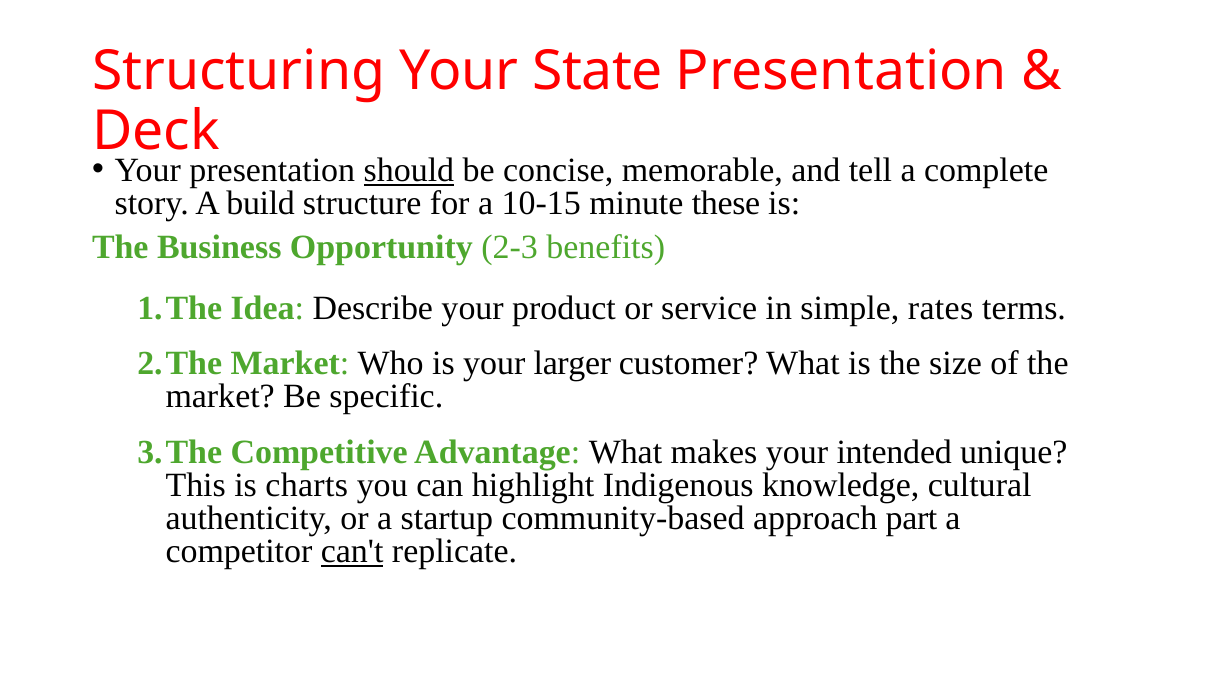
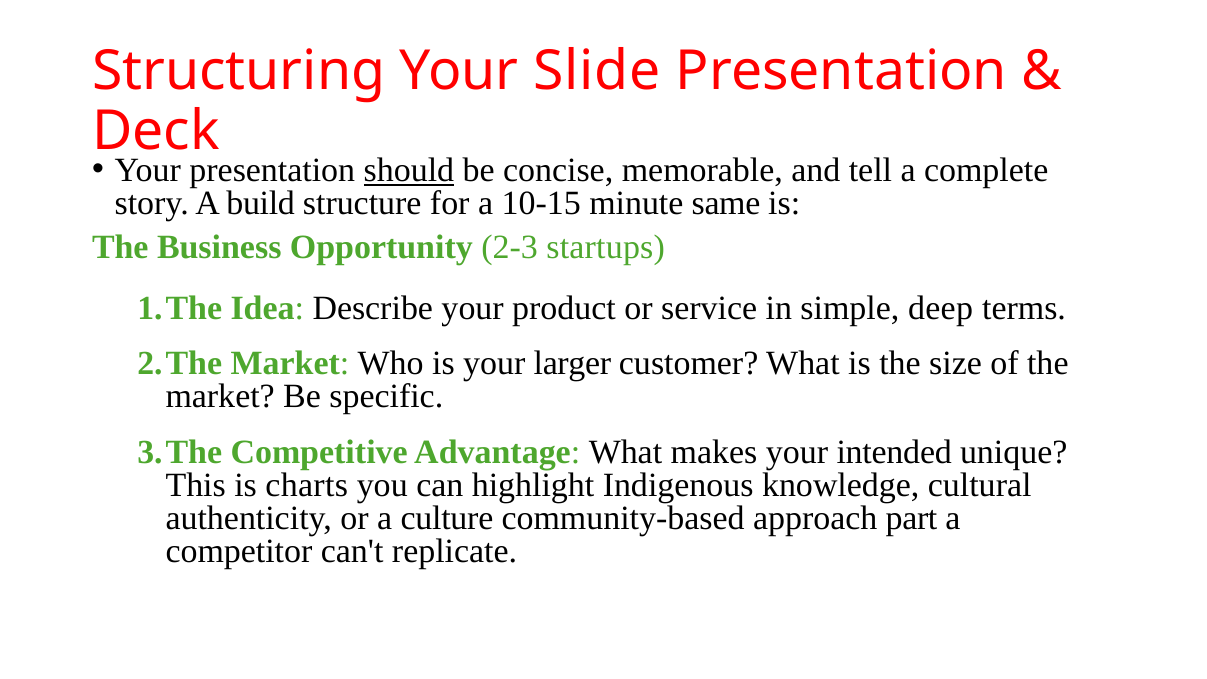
State: State -> Slide
these: these -> same
benefits: benefits -> startups
rates: rates -> deep
startup: startup -> culture
can't underline: present -> none
